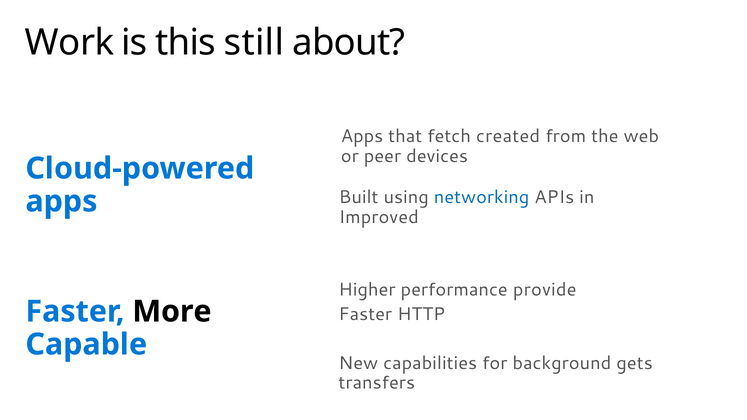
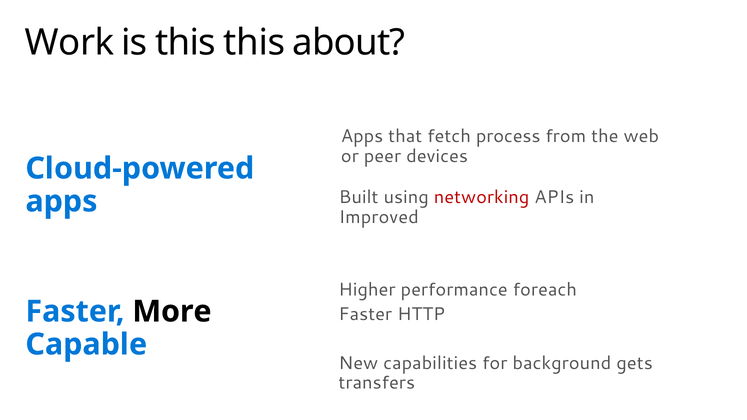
this still: still -> this
created: created -> process
networking colour: blue -> red
provide: provide -> foreach
